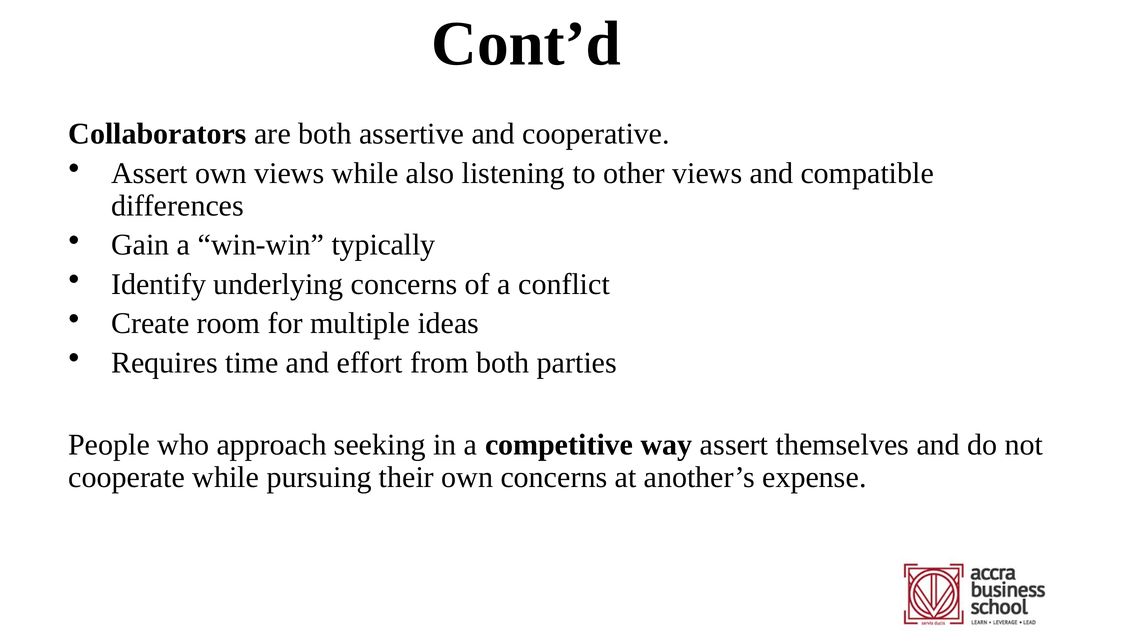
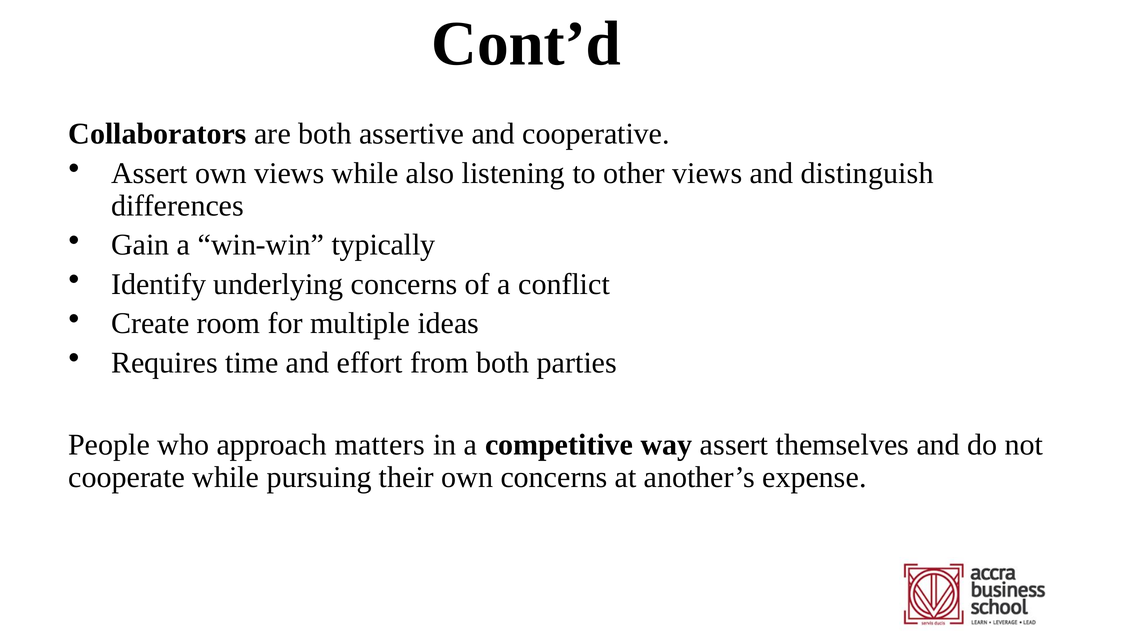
compatible: compatible -> distinguish
seeking: seeking -> matters
